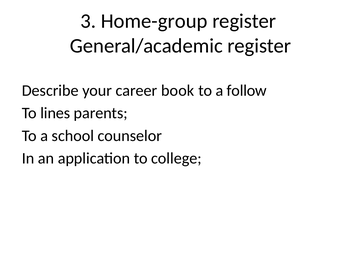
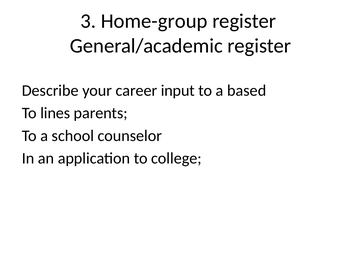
book: book -> input
follow: follow -> based
